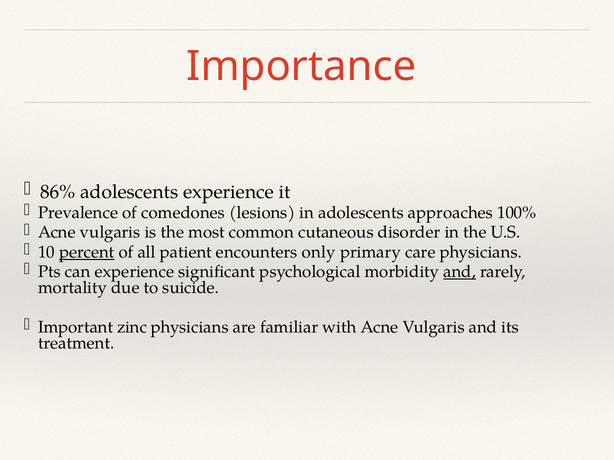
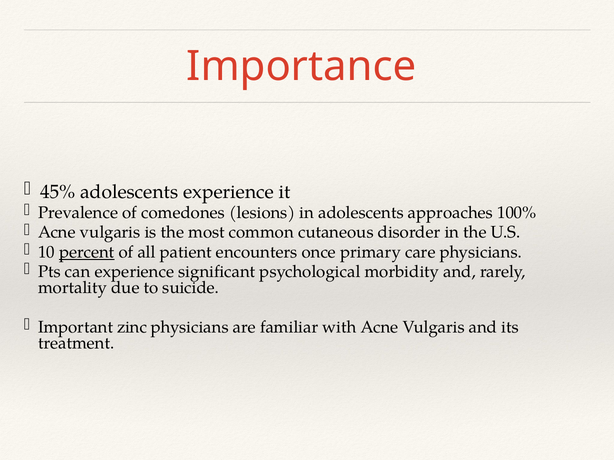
86%: 86% -> 45%
only: only -> once
and at (460, 272) underline: present -> none
